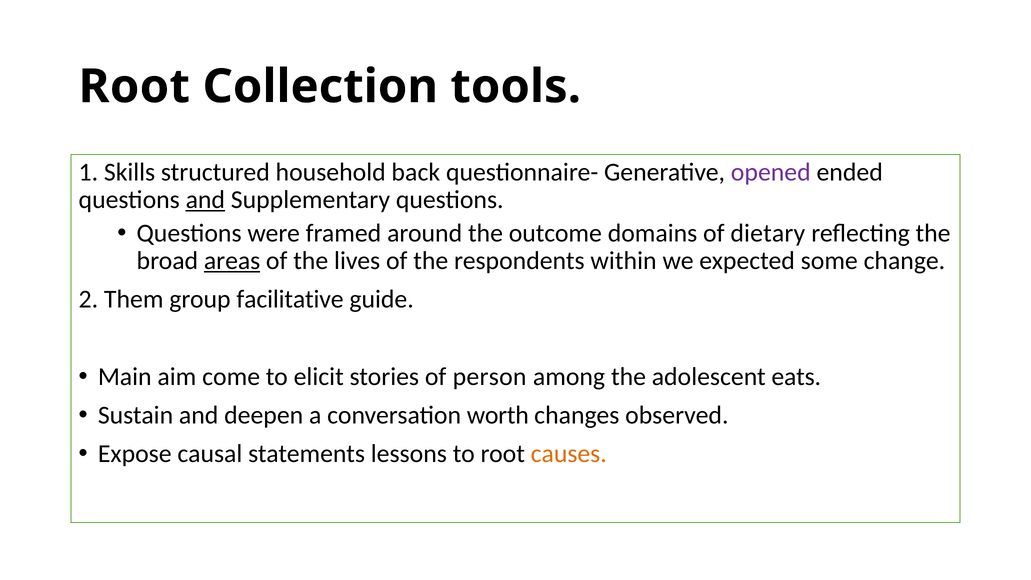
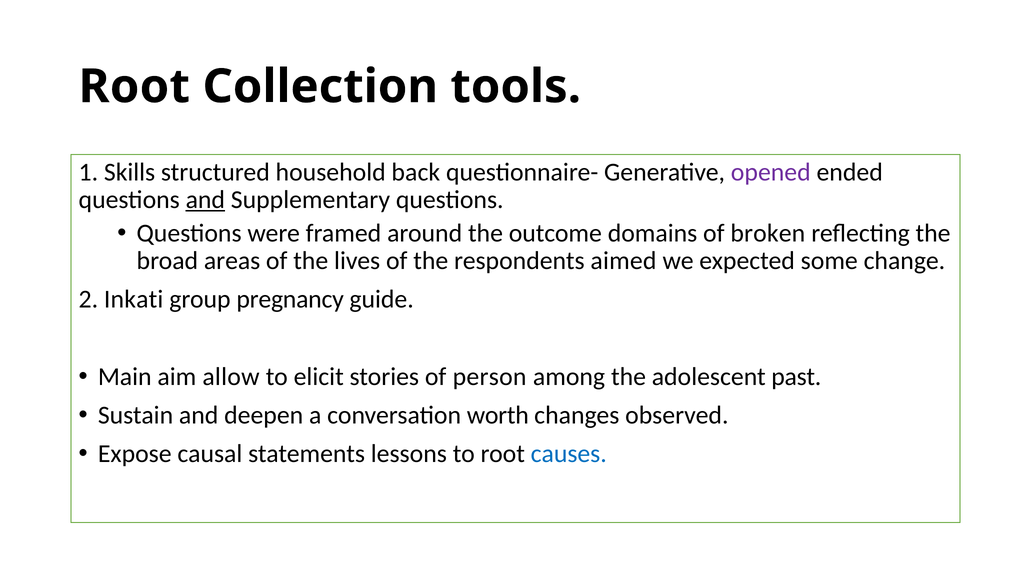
dietary: dietary -> broken
areas underline: present -> none
within: within -> aimed
Them: Them -> Inkati
facilitative: facilitative -> pregnancy
come: come -> allow
eats: eats -> past
causes colour: orange -> blue
